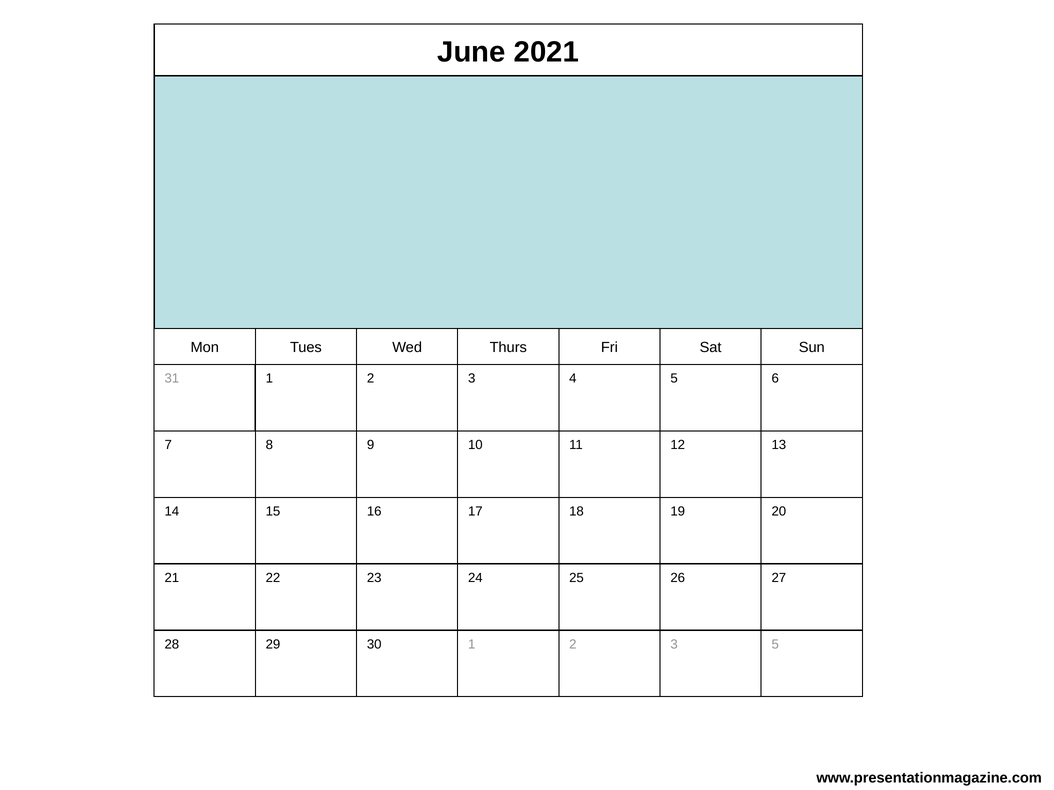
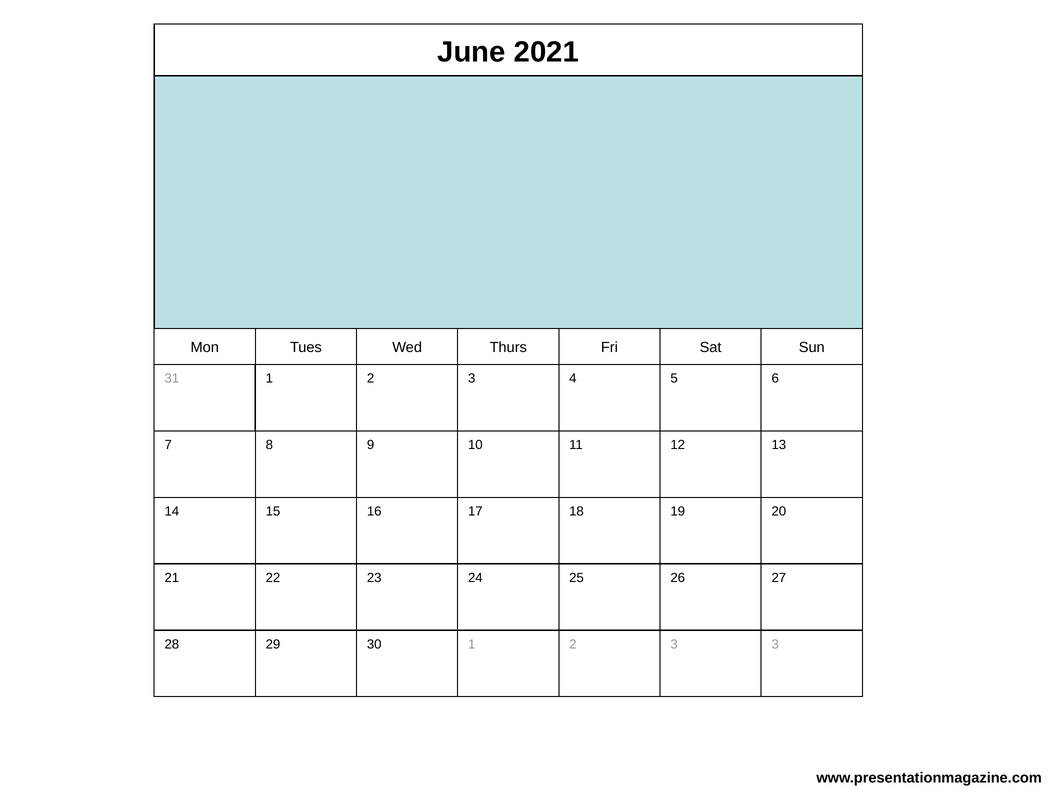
3 5: 5 -> 3
